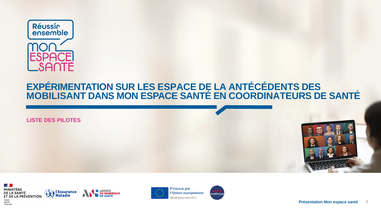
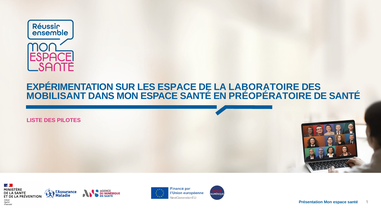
ANTÉCÉDENTS: ANTÉCÉDENTS -> LABORATOIRE
COORDINATEURS: COORDINATEURS -> PRÉOPÉRATOIRE
